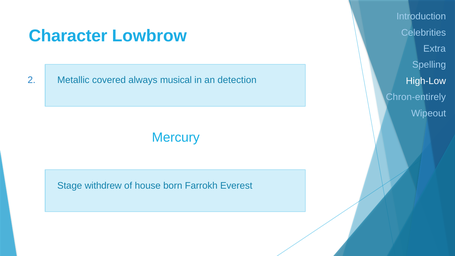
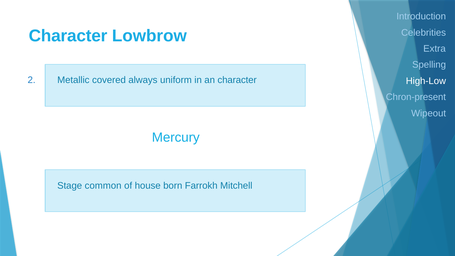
musical: musical -> uniform
an detection: detection -> character
Chron-entirely: Chron-entirely -> Chron-present
withdrew: withdrew -> common
Everest: Everest -> Mitchell
